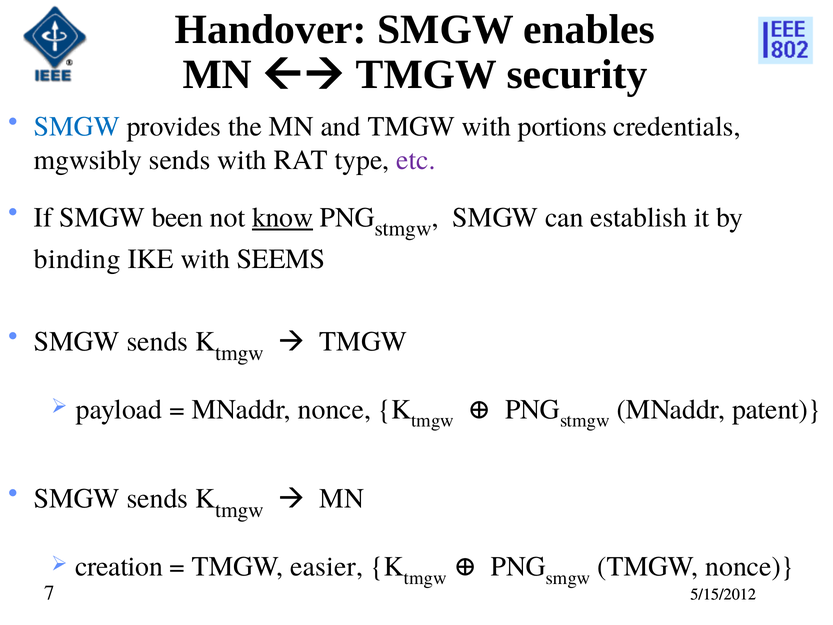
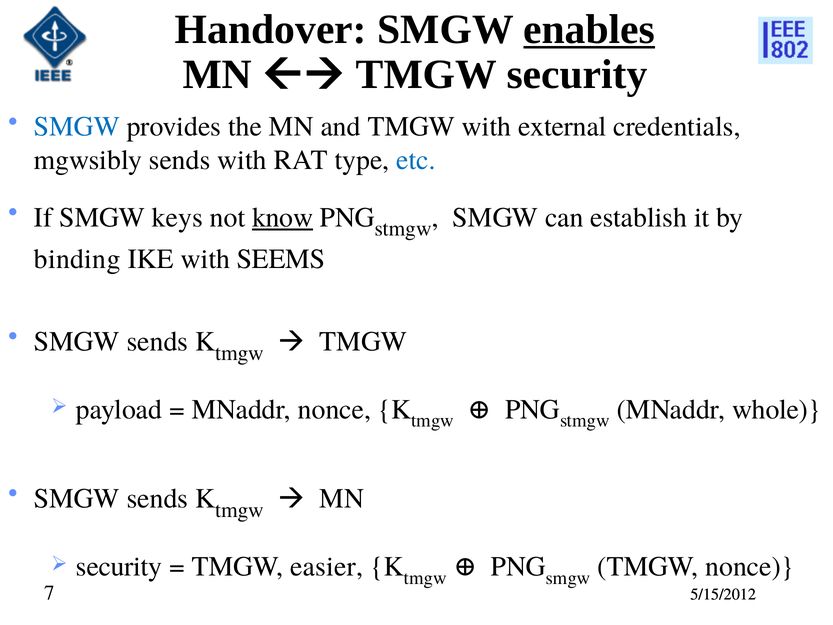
enables underline: none -> present
portions: portions -> external
etc colour: purple -> blue
been: been -> keys
patent: patent -> whole
creation at (119, 567): creation -> security
